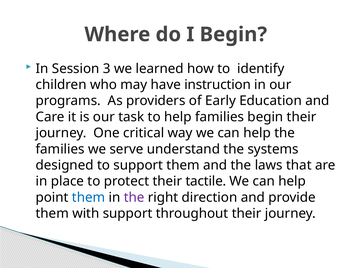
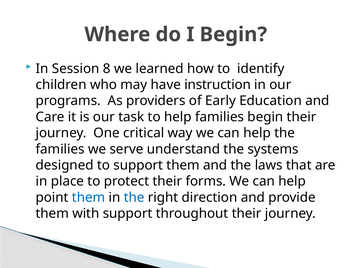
3: 3 -> 8
tactile: tactile -> forms
the at (134, 197) colour: purple -> blue
